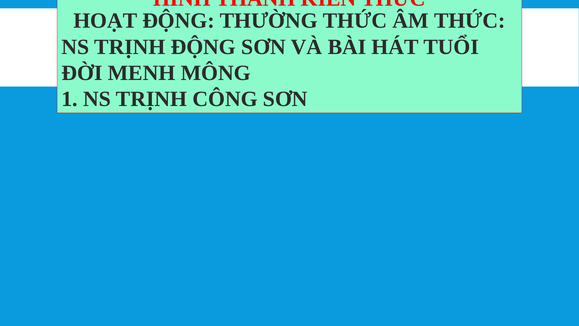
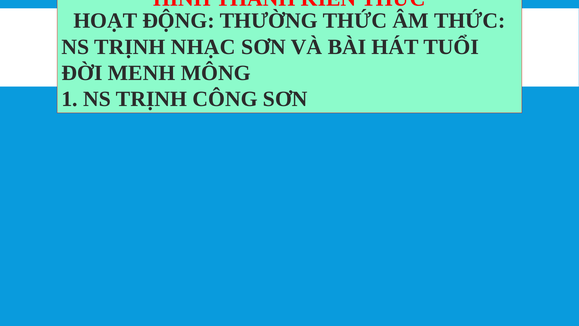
TRỊNH ĐỘNG: ĐỘNG -> NHẠC
